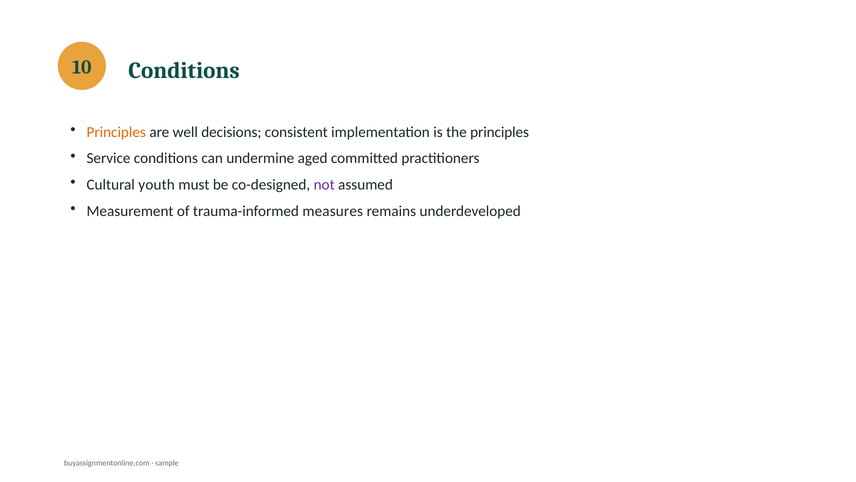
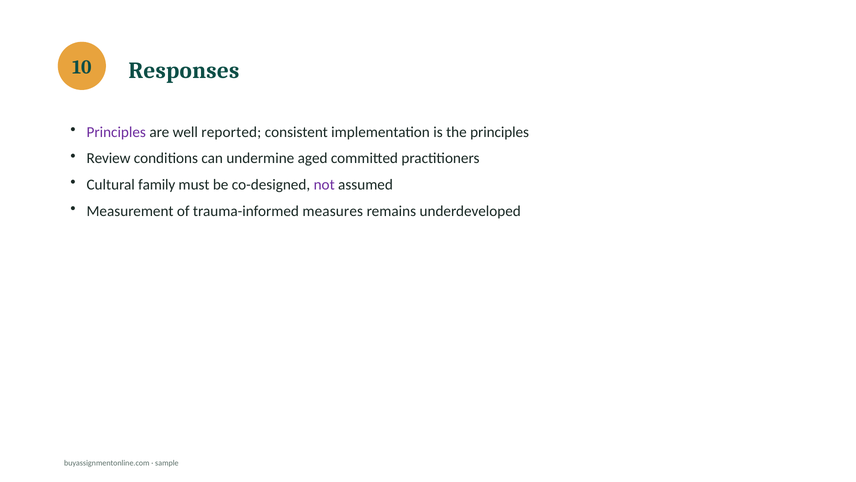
10 Conditions: Conditions -> Responses
Principles at (116, 132) colour: orange -> purple
decisions: decisions -> reported
Service: Service -> Review
youth: youth -> family
